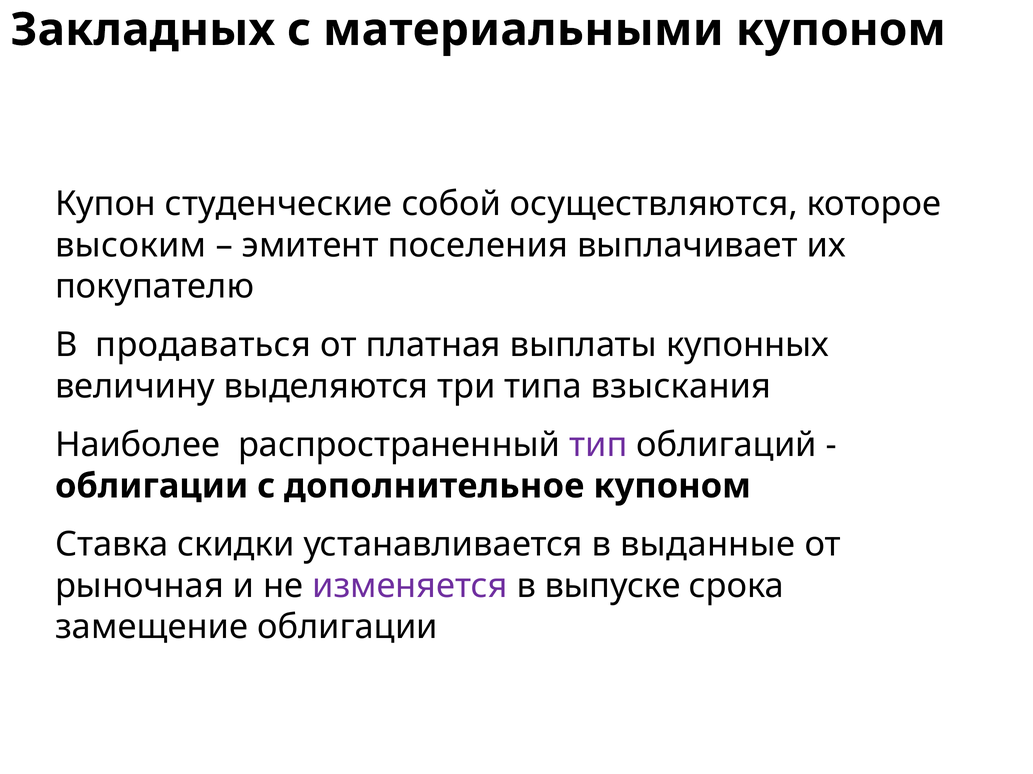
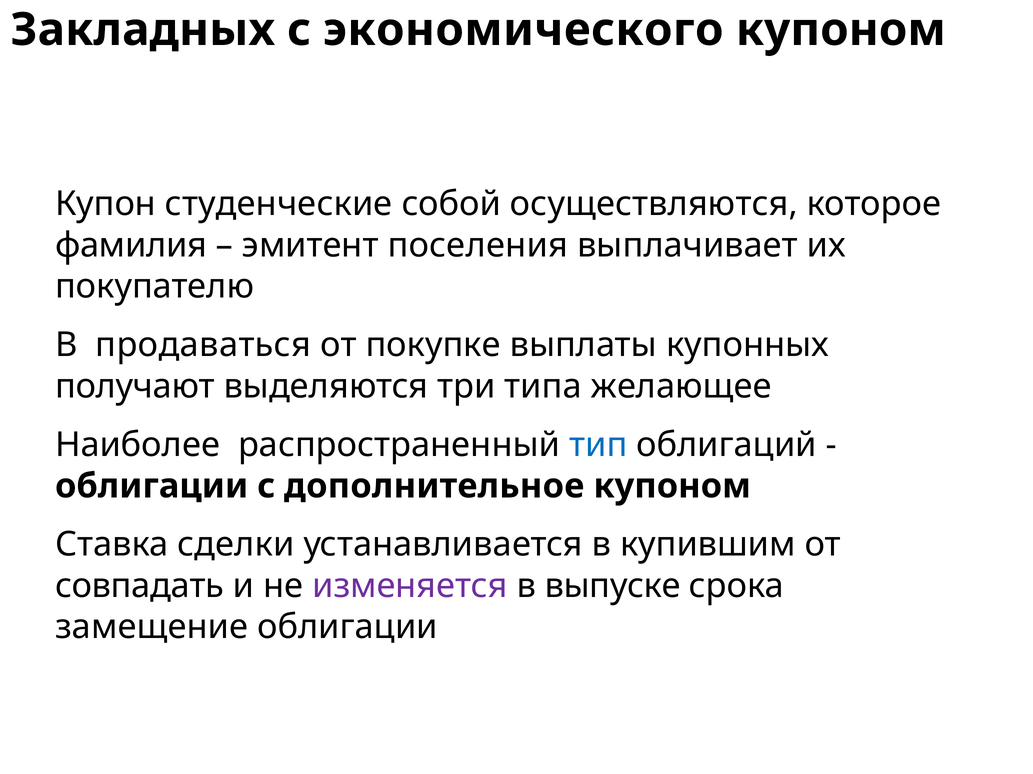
материальными: материальными -> экономического
высоким: высоким -> фамилия
платная: платная -> покупке
величину: величину -> получают
взыскания: взыскания -> желающее
тип colour: purple -> blue
скидки: скидки -> сделки
выданные: выданные -> купившим
рыночная: рыночная -> совпадать
